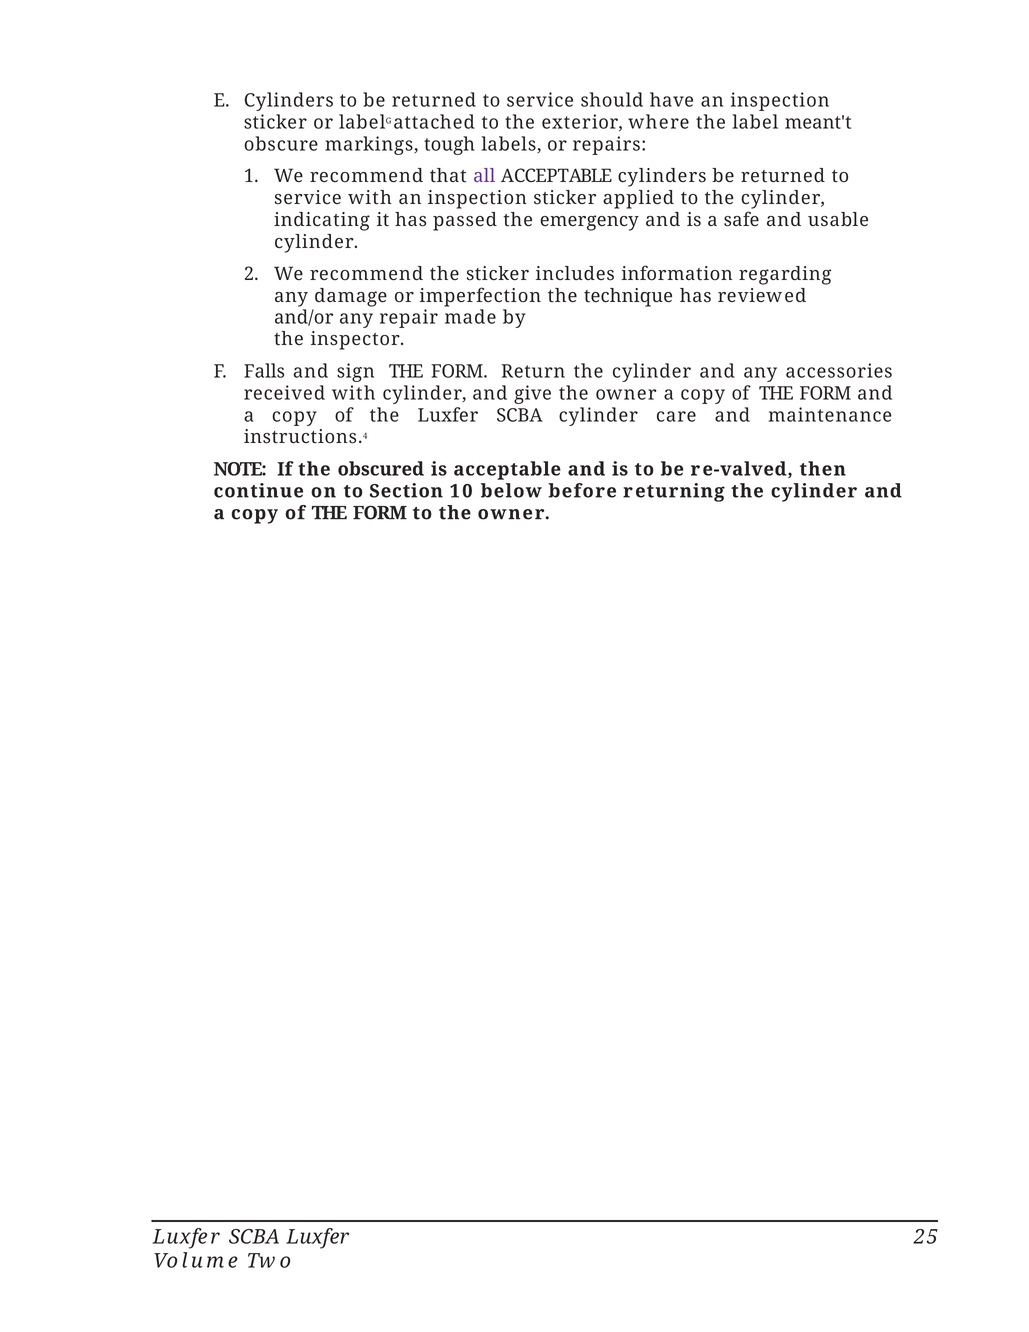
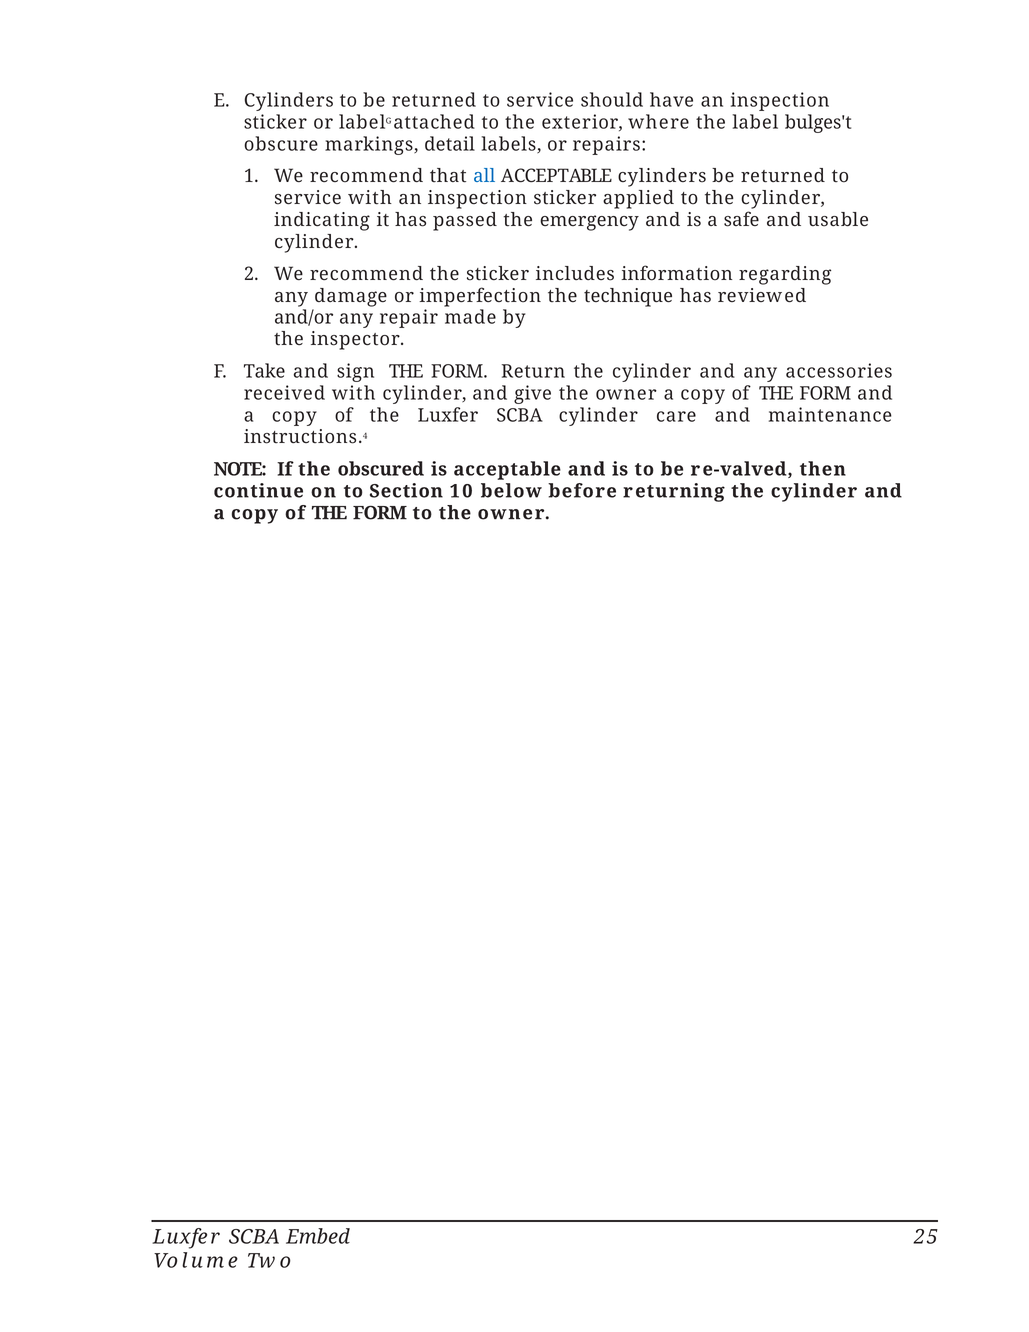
meant't: meant't -> bulges't
tough: tough -> detail
all colour: purple -> blue
Falls: Falls -> Take
SCBA Luxfer: Luxfer -> Embed
